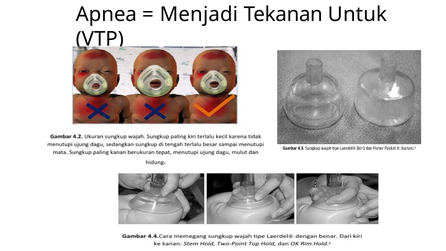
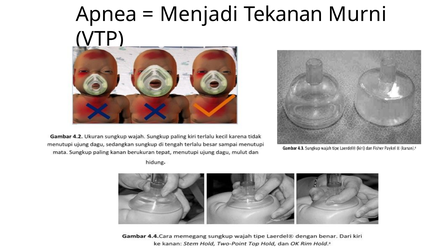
Untuk: Untuk -> Murni
